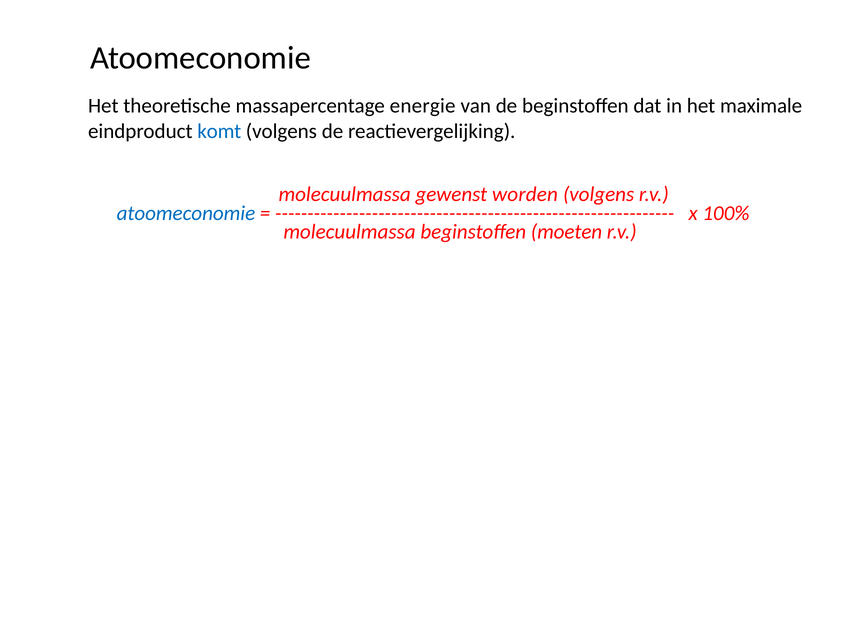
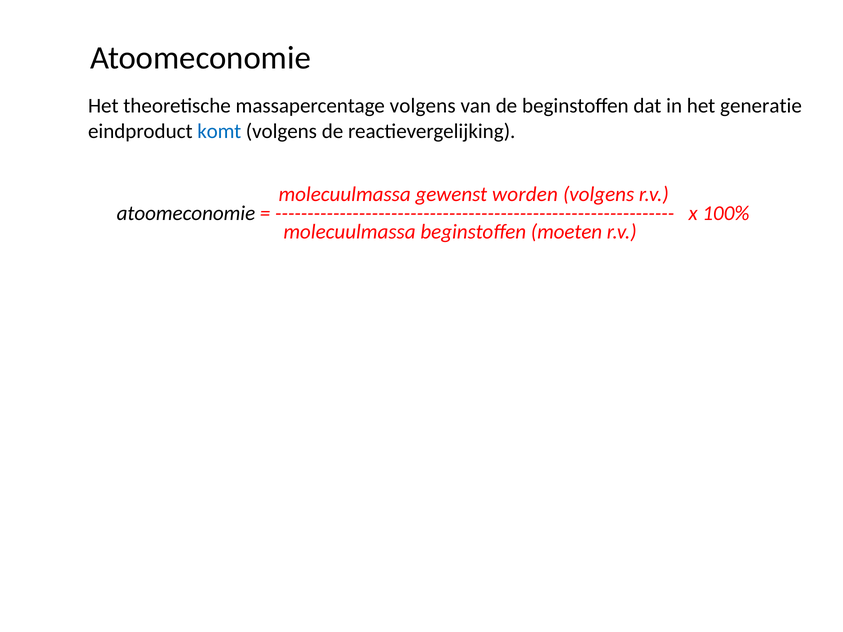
massapercentage energie: energie -> volgens
maximale: maximale -> generatie
atoomeconomie at (186, 213) colour: blue -> black
